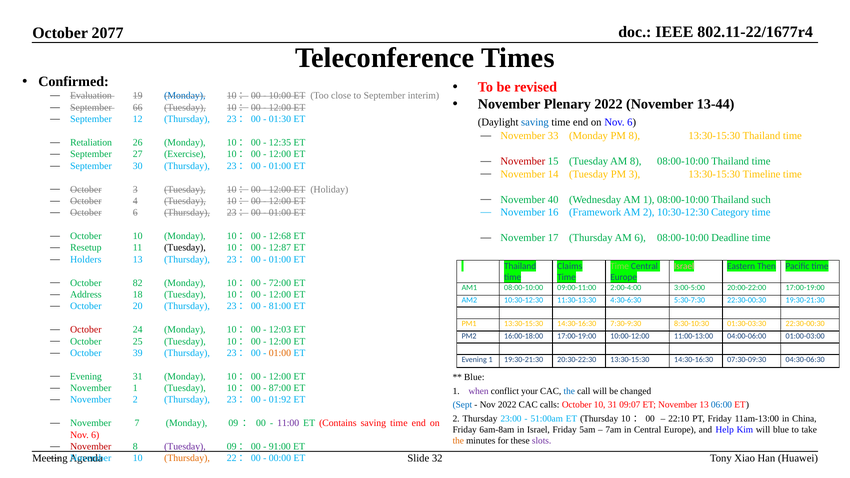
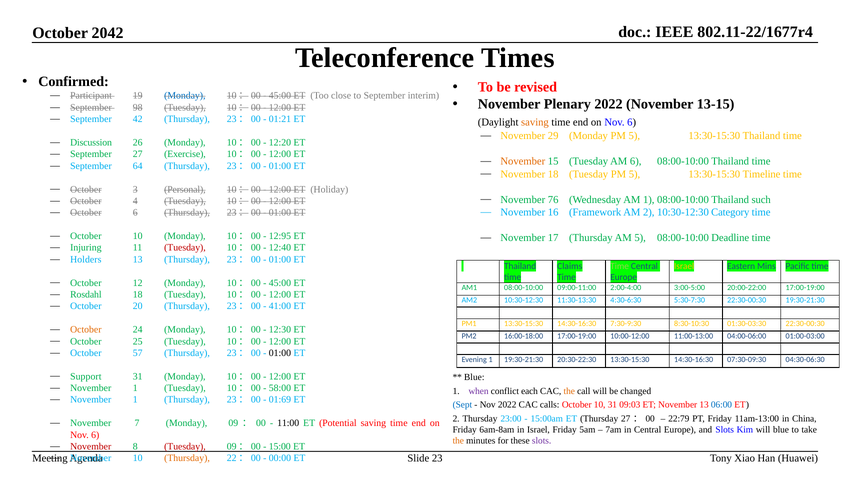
2077: 2077 -> 2042
Evaluation: Evaluation -> Participant
10:00 at (280, 96): 10:00 -> 45:00
13-44: 13-44 -> 13-15
66: 66 -> 98
12: 12 -> 42
01:30: 01:30 -> 01:21
saving at (535, 122) colour: blue -> orange
33: 33 -> 29
Monday PM 8: 8 -> 5
Retaliation: Retaliation -> Discussion
12:35: 12:35 -> 12:20
November at (523, 161) colour: red -> orange
AM 8: 8 -> 6
30: 30 -> 64
November 14: 14 -> 18
Tuesday PM 3: 3 -> 5
3 Tuesday: Tuesday -> Personal
40: 40 -> 76
12:68: 12:68 -> 12:95
AM 6: 6 -> 5
Resetup: Resetup -> Injuring
Tuesday at (185, 248) colour: black -> red
12:87: 12:87 -> 12:40
Israel at (684, 266) colour: pink -> yellow
Then: Then -> Mins
82: 82 -> 12
72:00 at (280, 283): 72:00 -> 45:00
Address: Address -> Rosdahl
81:00: 81:00 -> 41:00
October at (86, 330) colour: red -> orange
12:03: 12:03 -> 12:30
39: 39 -> 57
01:00 at (280, 353) colour: orange -> black
Evening at (86, 376): Evening -> Support
87:00: 87:00 -> 58:00
your: your -> each
the at (569, 391) colour: blue -> orange
2 at (135, 400): 2 -> 1
01:92: 01:92 -> 01:69
09:07: 09:07 -> 09:03
51:00am: 51:00am -> 15:00am
Thursday 10: 10 -> 27
22:10: 22:10 -> 22:79
11:00 colour: purple -> black
Contains: Contains -> Potential
and Help: Help -> Slots
Tuesday at (185, 447) colour: purple -> red
91:00: 91:00 -> 15:00
32: 32 -> 23
